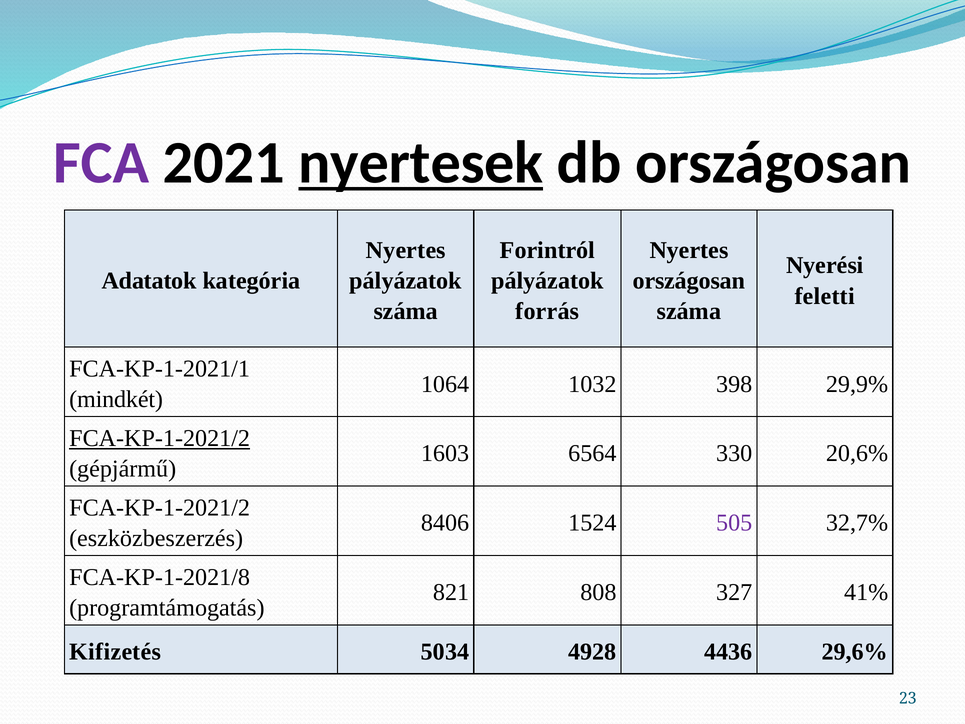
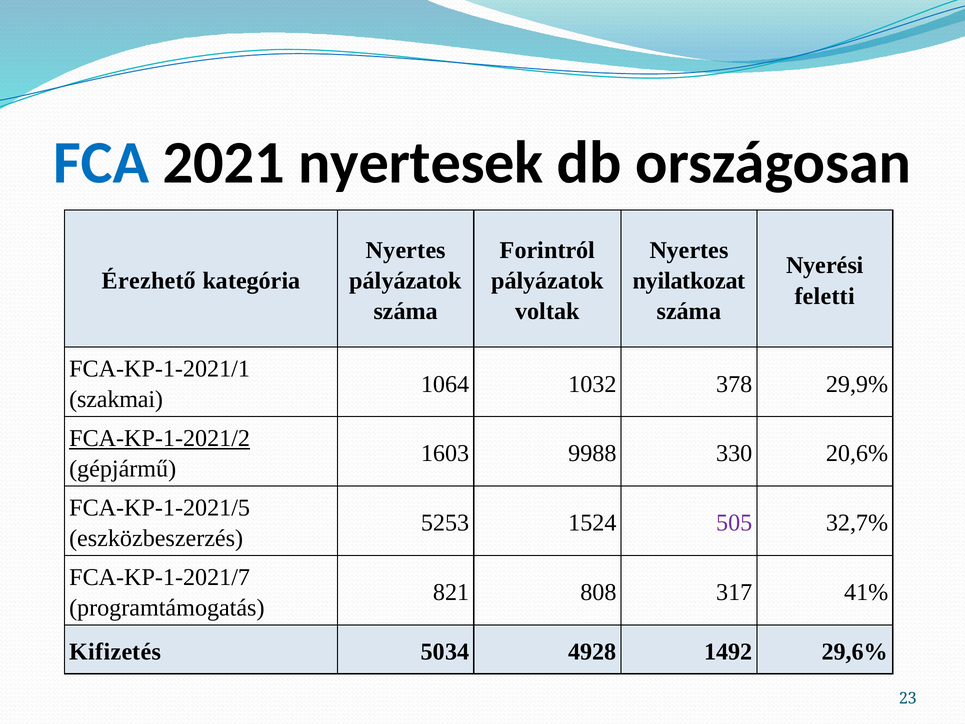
FCA colour: purple -> blue
nyertesek underline: present -> none
Adatatok: Adatatok -> Érezhető
országosan at (689, 281): országosan -> nyilatkozat
forrás: forrás -> voltak
398: 398 -> 378
mindkét: mindkét -> szakmai
6564: 6564 -> 9988
FCA-KP-1-2021/2 at (160, 507): FCA-KP-1-2021/2 -> FCA-KP-1-2021/5
8406: 8406 -> 5253
FCA-KP-1-2021/8: FCA-KP-1-2021/8 -> FCA-KP-1-2021/7
327: 327 -> 317
4436: 4436 -> 1492
